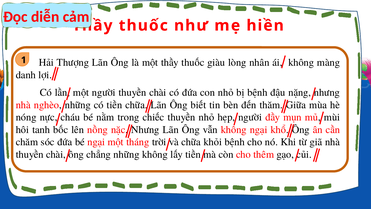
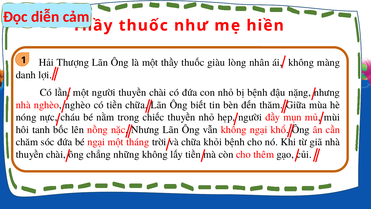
nghèo những: những -> nghèo
